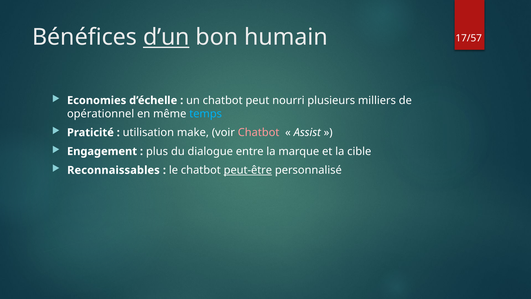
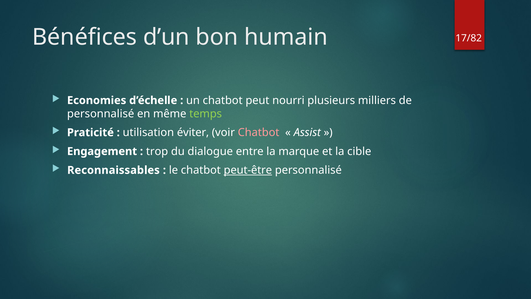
d’un underline: present -> none
17/57: 17/57 -> 17/82
opérationnel at (101, 114): opérationnel -> personnalisé
temps colour: light blue -> light green
make: make -> éviter
plus: plus -> trop
